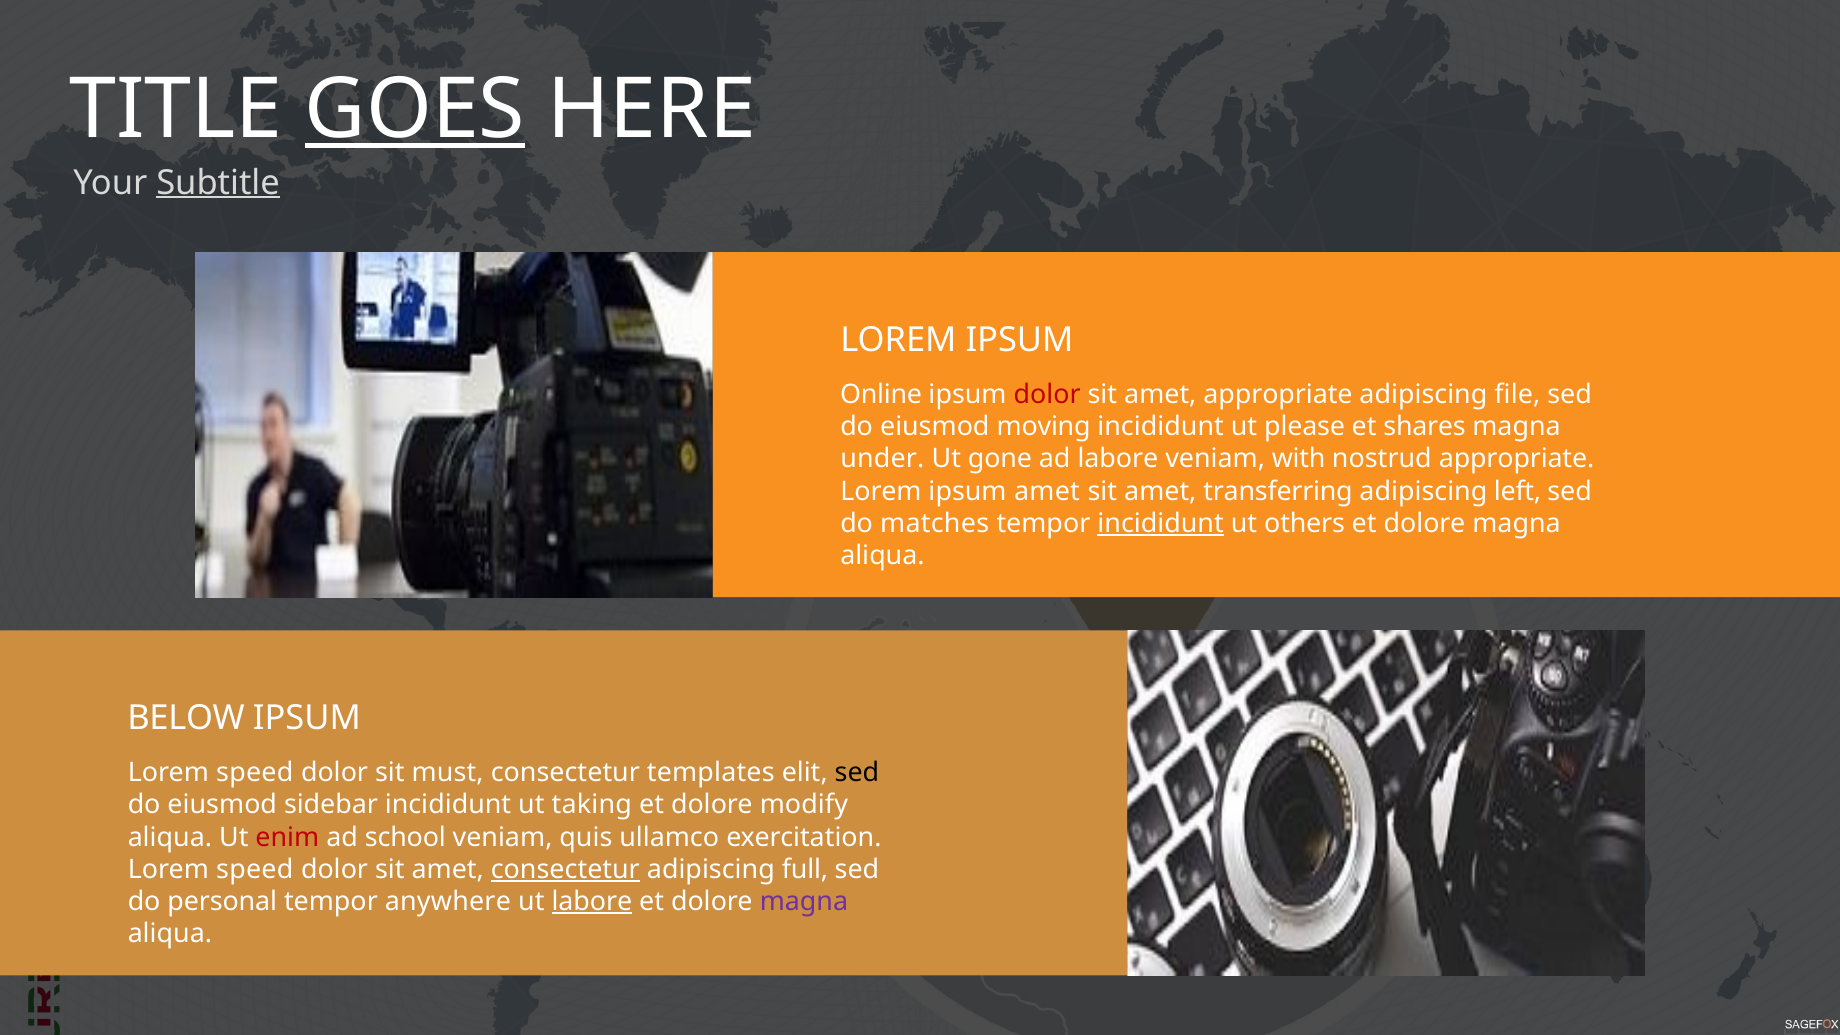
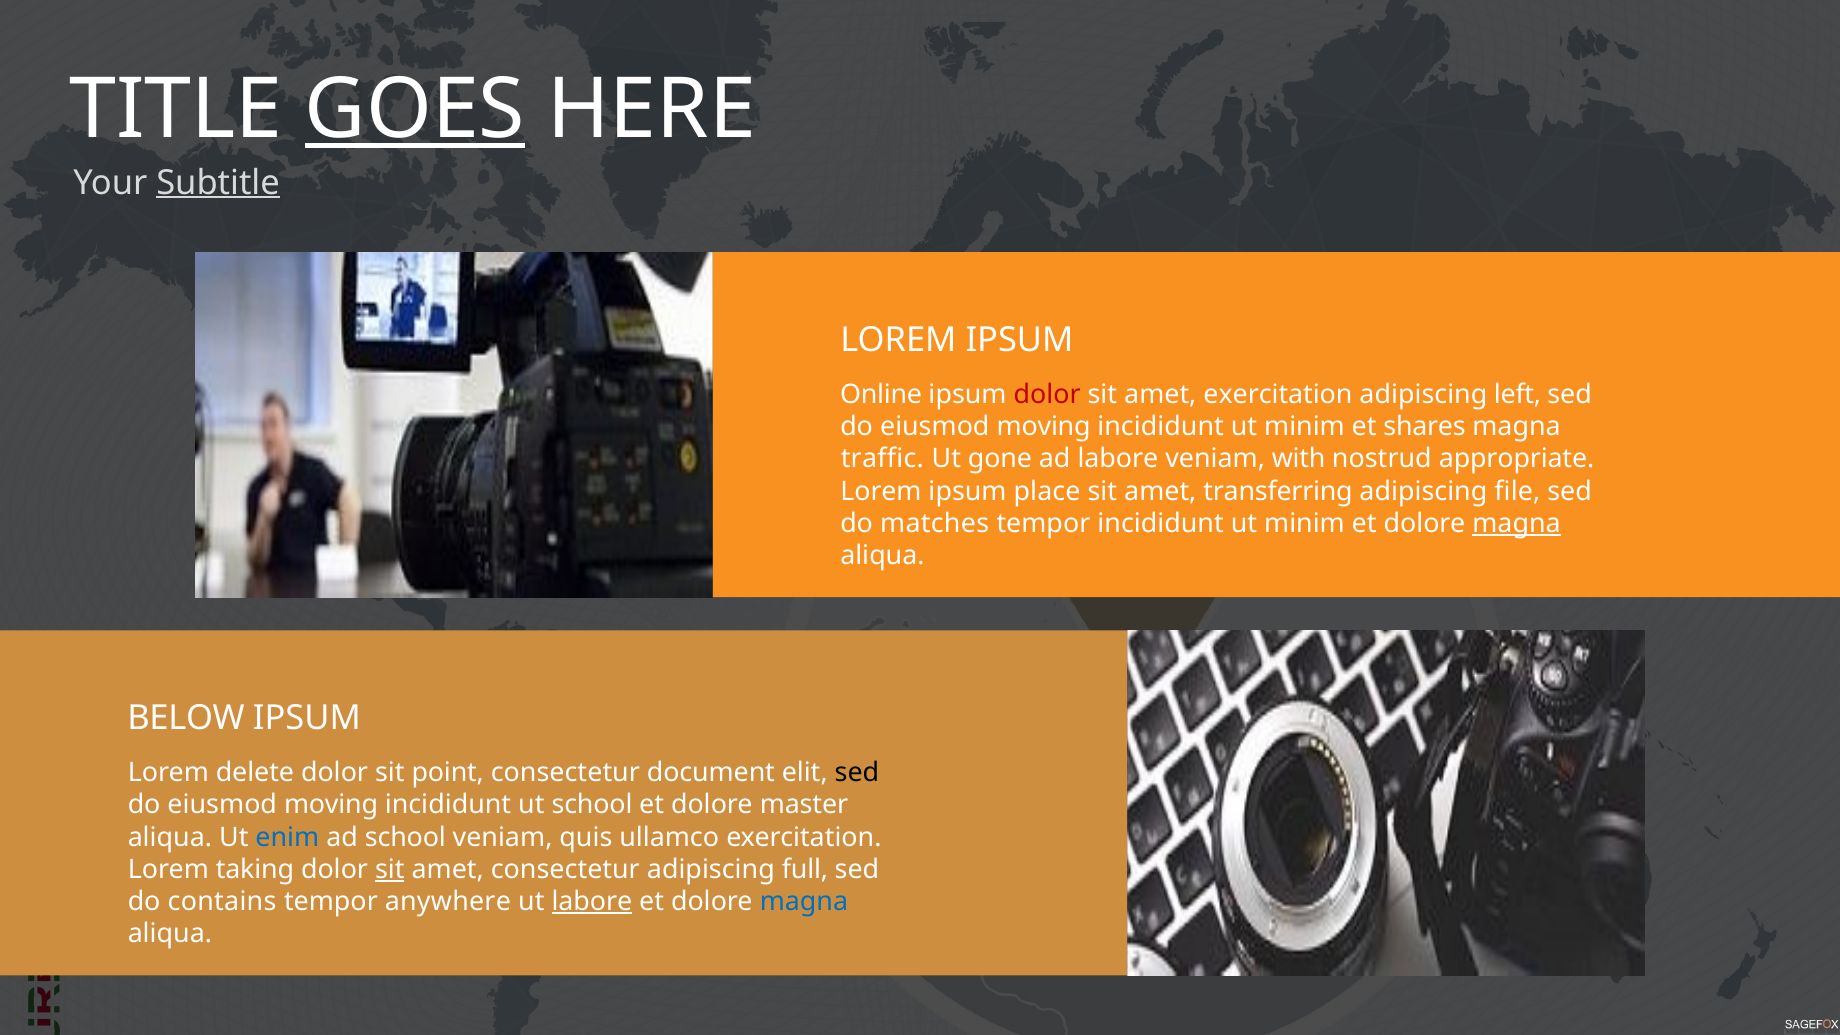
amet appropriate: appropriate -> exercitation
file: file -> left
please at (1305, 427): please -> minim
under: under -> traffic
ipsum amet: amet -> place
left: left -> file
incididunt at (1161, 523) underline: present -> none
others at (1305, 523): others -> minim
magna at (1517, 523) underline: none -> present
speed at (255, 773): speed -> delete
must: must -> point
templates: templates -> document
sidebar at (331, 805): sidebar -> moving
ut taking: taking -> school
modify: modify -> master
enim colour: red -> blue
speed at (255, 869): speed -> taking
sit at (390, 869) underline: none -> present
consectetur at (565, 869) underline: present -> none
personal: personal -> contains
magna at (804, 902) colour: purple -> blue
